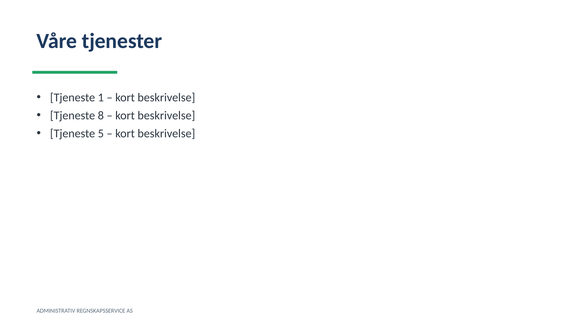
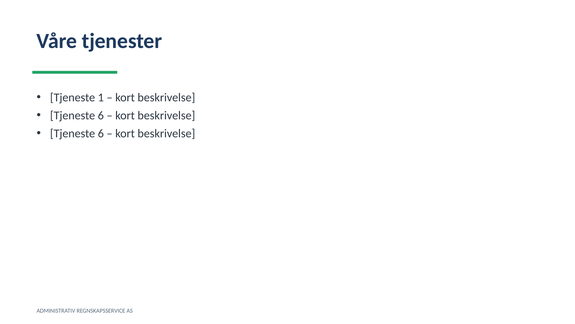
8 at (101, 115): 8 -> 6
5 at (101, 133): 5 -> 6
